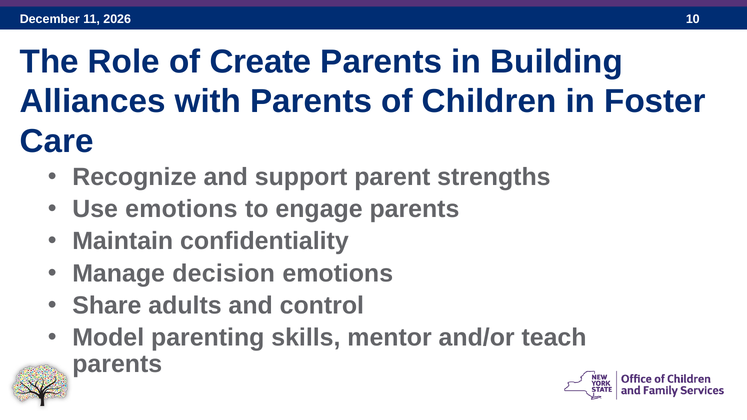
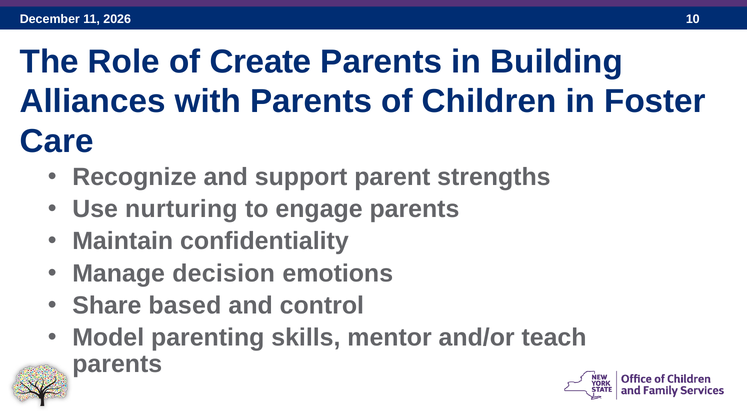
Use emotions: emotions -> nurturing
adults: adults -> based
